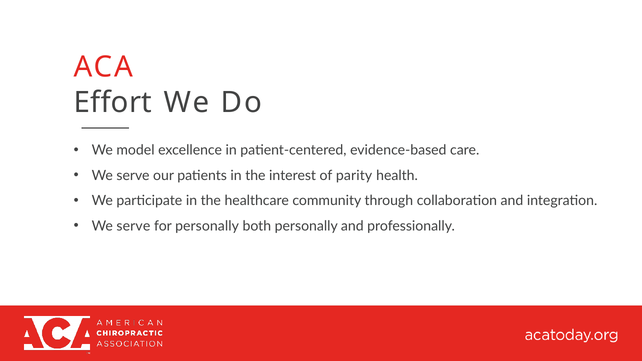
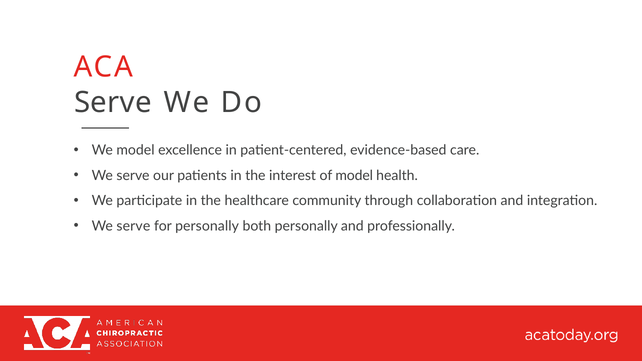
Effort at (113, 102): Effort -> Serve
of parity: parity -> model
